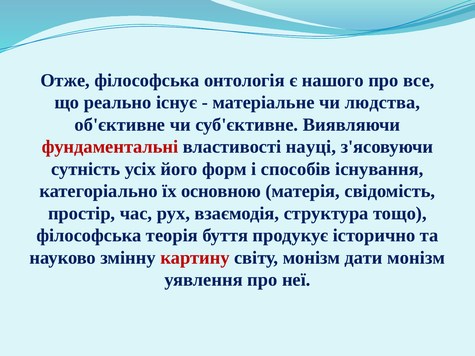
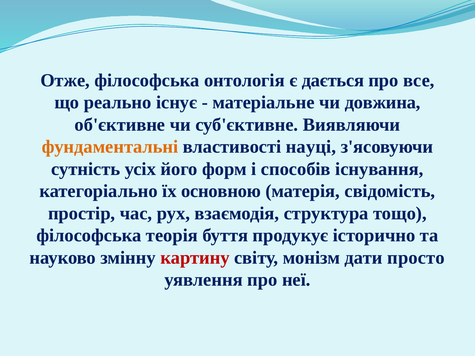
нашого: нашого -> дається
людства: людства -> довжина
фундаментальні colour: red -> orange
дати монізм: монізм -> просто
